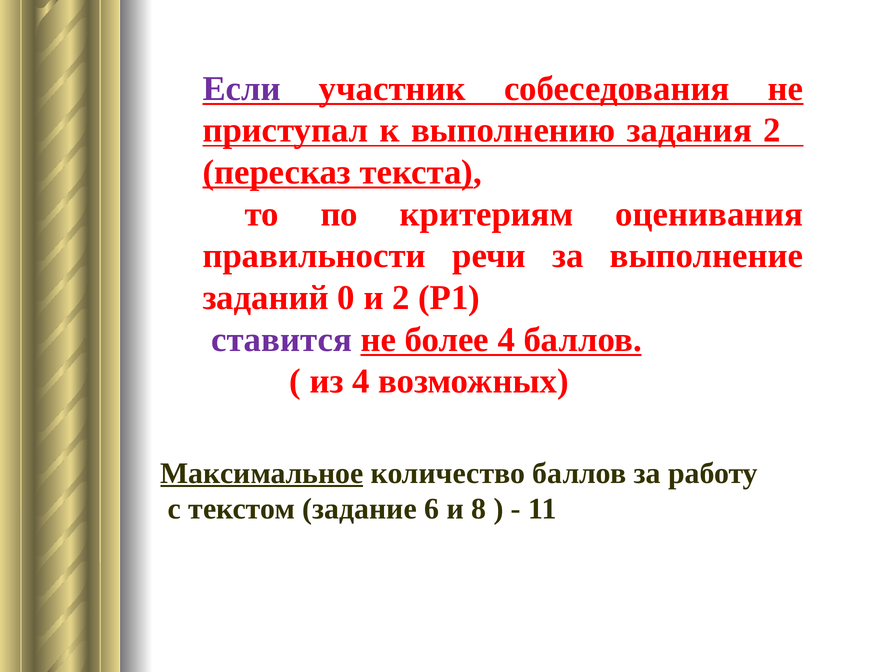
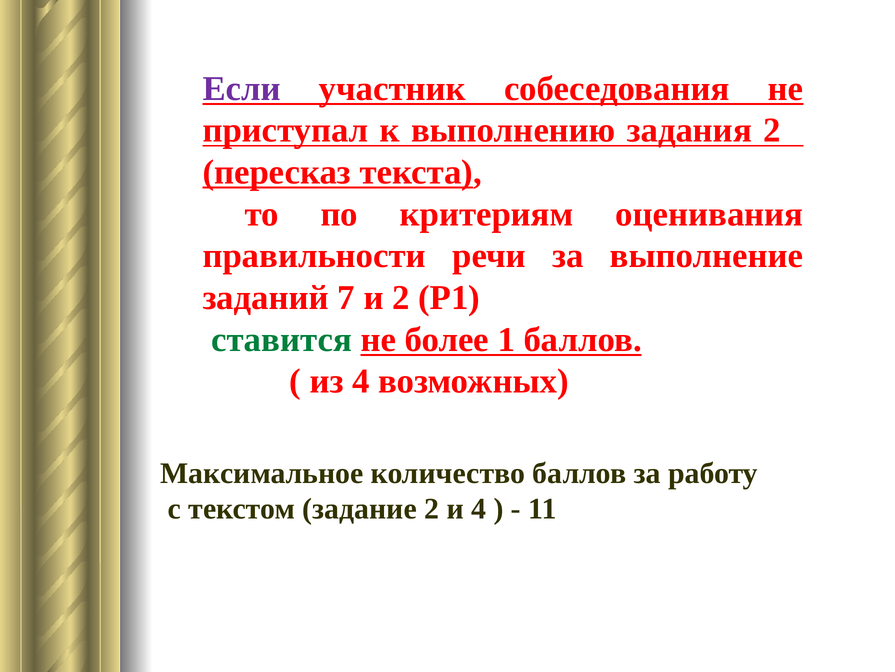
0: 0 -> 7
ставится colour: purple -> green
более 4: 4 -> 1
Максимальное underline: present -> none
задание 6: 6 -> 2
и 8: 8 -> 4
